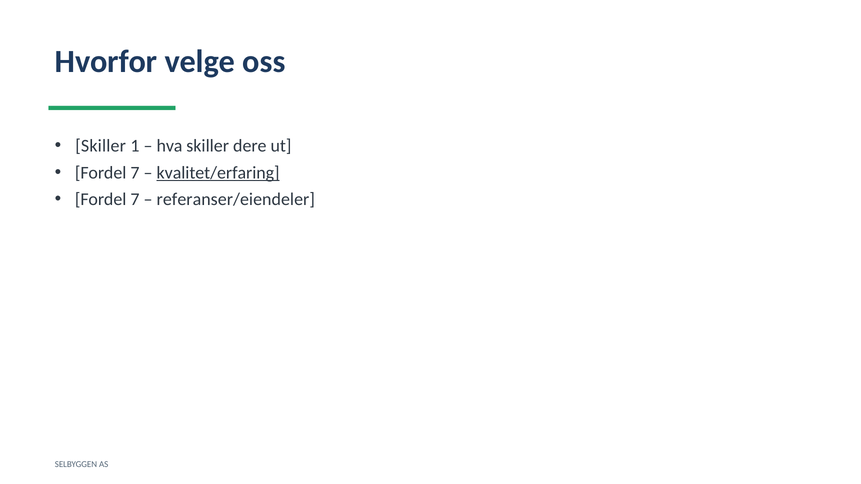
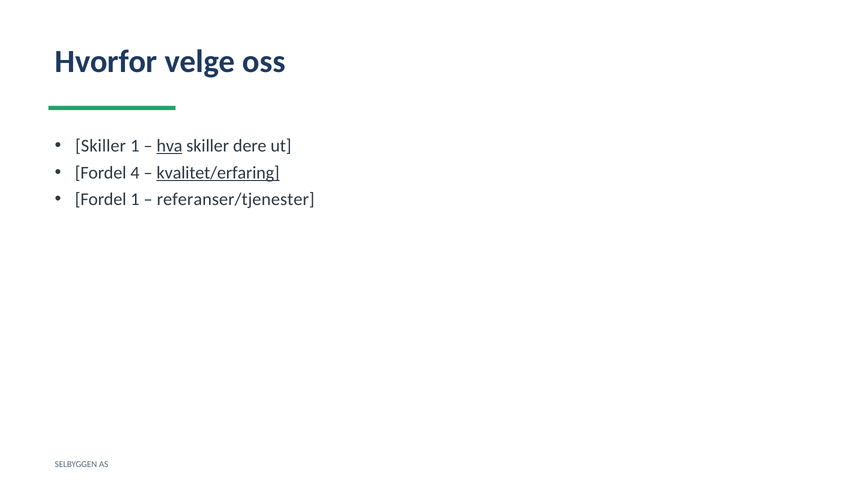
hva underline: none -> present
7 at (135, 173): 7 -> 4
7 at (135, 200): 7 -> 1
referanser/eiendeler: referanser/eiendeler -> referanser/tjenester
